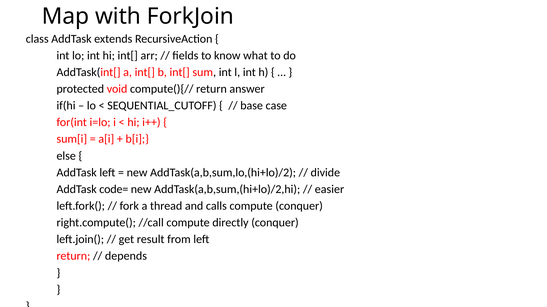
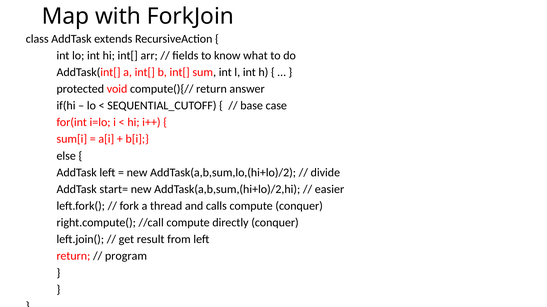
code=: code= -> start=
depends: depends -> program
